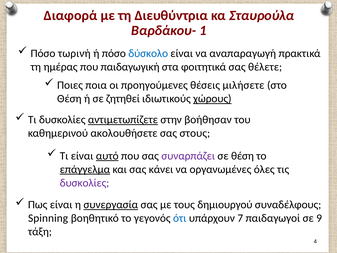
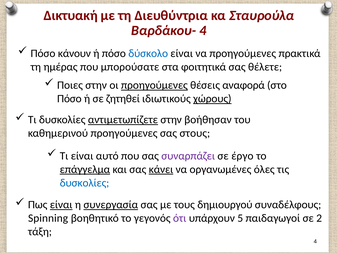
Διαφορά: Διαφορά -> Δικτυακή
Βαρδάκου- 1: 1 -> 4
τωρινή: τωρινή -> κάνουν
να αναπαραγωγή: αναπαραγωγή -> προηγούμενες
παιδαγωγική: παιδαγωγική -> μπορούσατε
Ποιες ποια: ποια -> στην
προηγούμενες at (154, 85) underline: none -> present
μιλήσετε: μιλήσετε -> αναφορά
Θέση at (69, 99): Θέση -> Πόσο
καθημερινού ακολουθήσετε: ακολουθήσετε -> προηγούμενες
αυτό underline: present -> none
σε θέση: θέση -> έργο
κάνει underline: none -> present
δυσκολίες at (84, 183) colour: purple -> blue
είναι at (61, 205) underline: none -> present
ότι colour: blue -> purple
7: 7 -> 5
9: 9 -> 2
